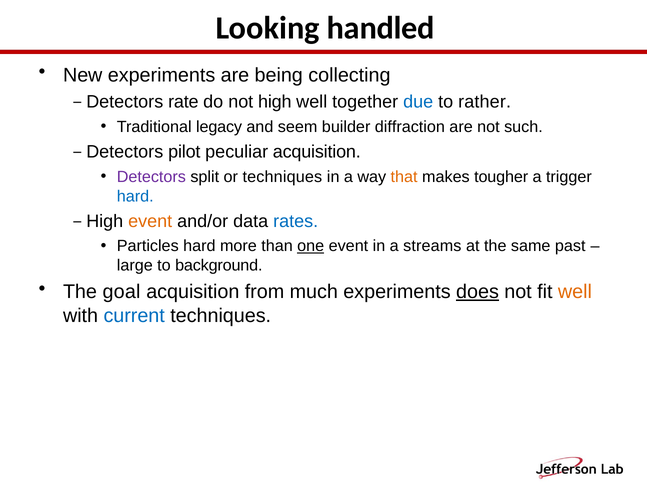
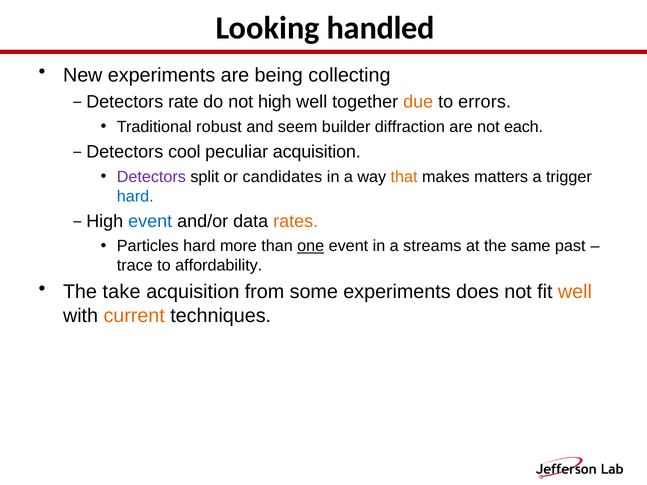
due colour: blue -> orange
rather: rather -> errors
legacy: legacy -> robust
such: such -> each
pilot: pilot -> cool
or techniques: techniques -> candidates
tougher: tougher -> matters
event at (150, 221) colour: orange -> blue
rates colour: blue -> orange
large: large -> trace
background: background -> affordability
goal: goal -> take
much: much -> some
does underline: present -> none
current colour: blue -> orange
